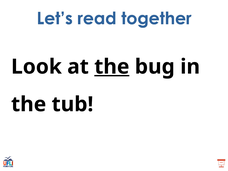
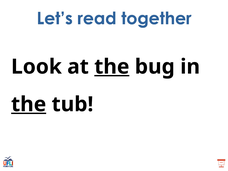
the at (29, 104) underline: none -> present
